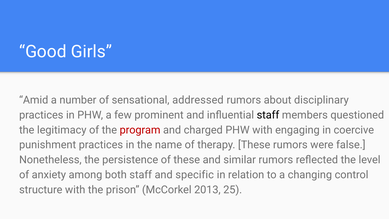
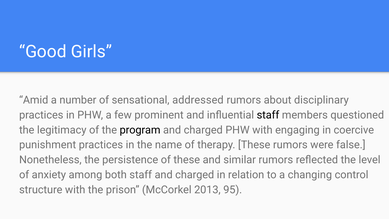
program colour: red -> black
staff and specific: specific -> charged
25: 25 -> 95
